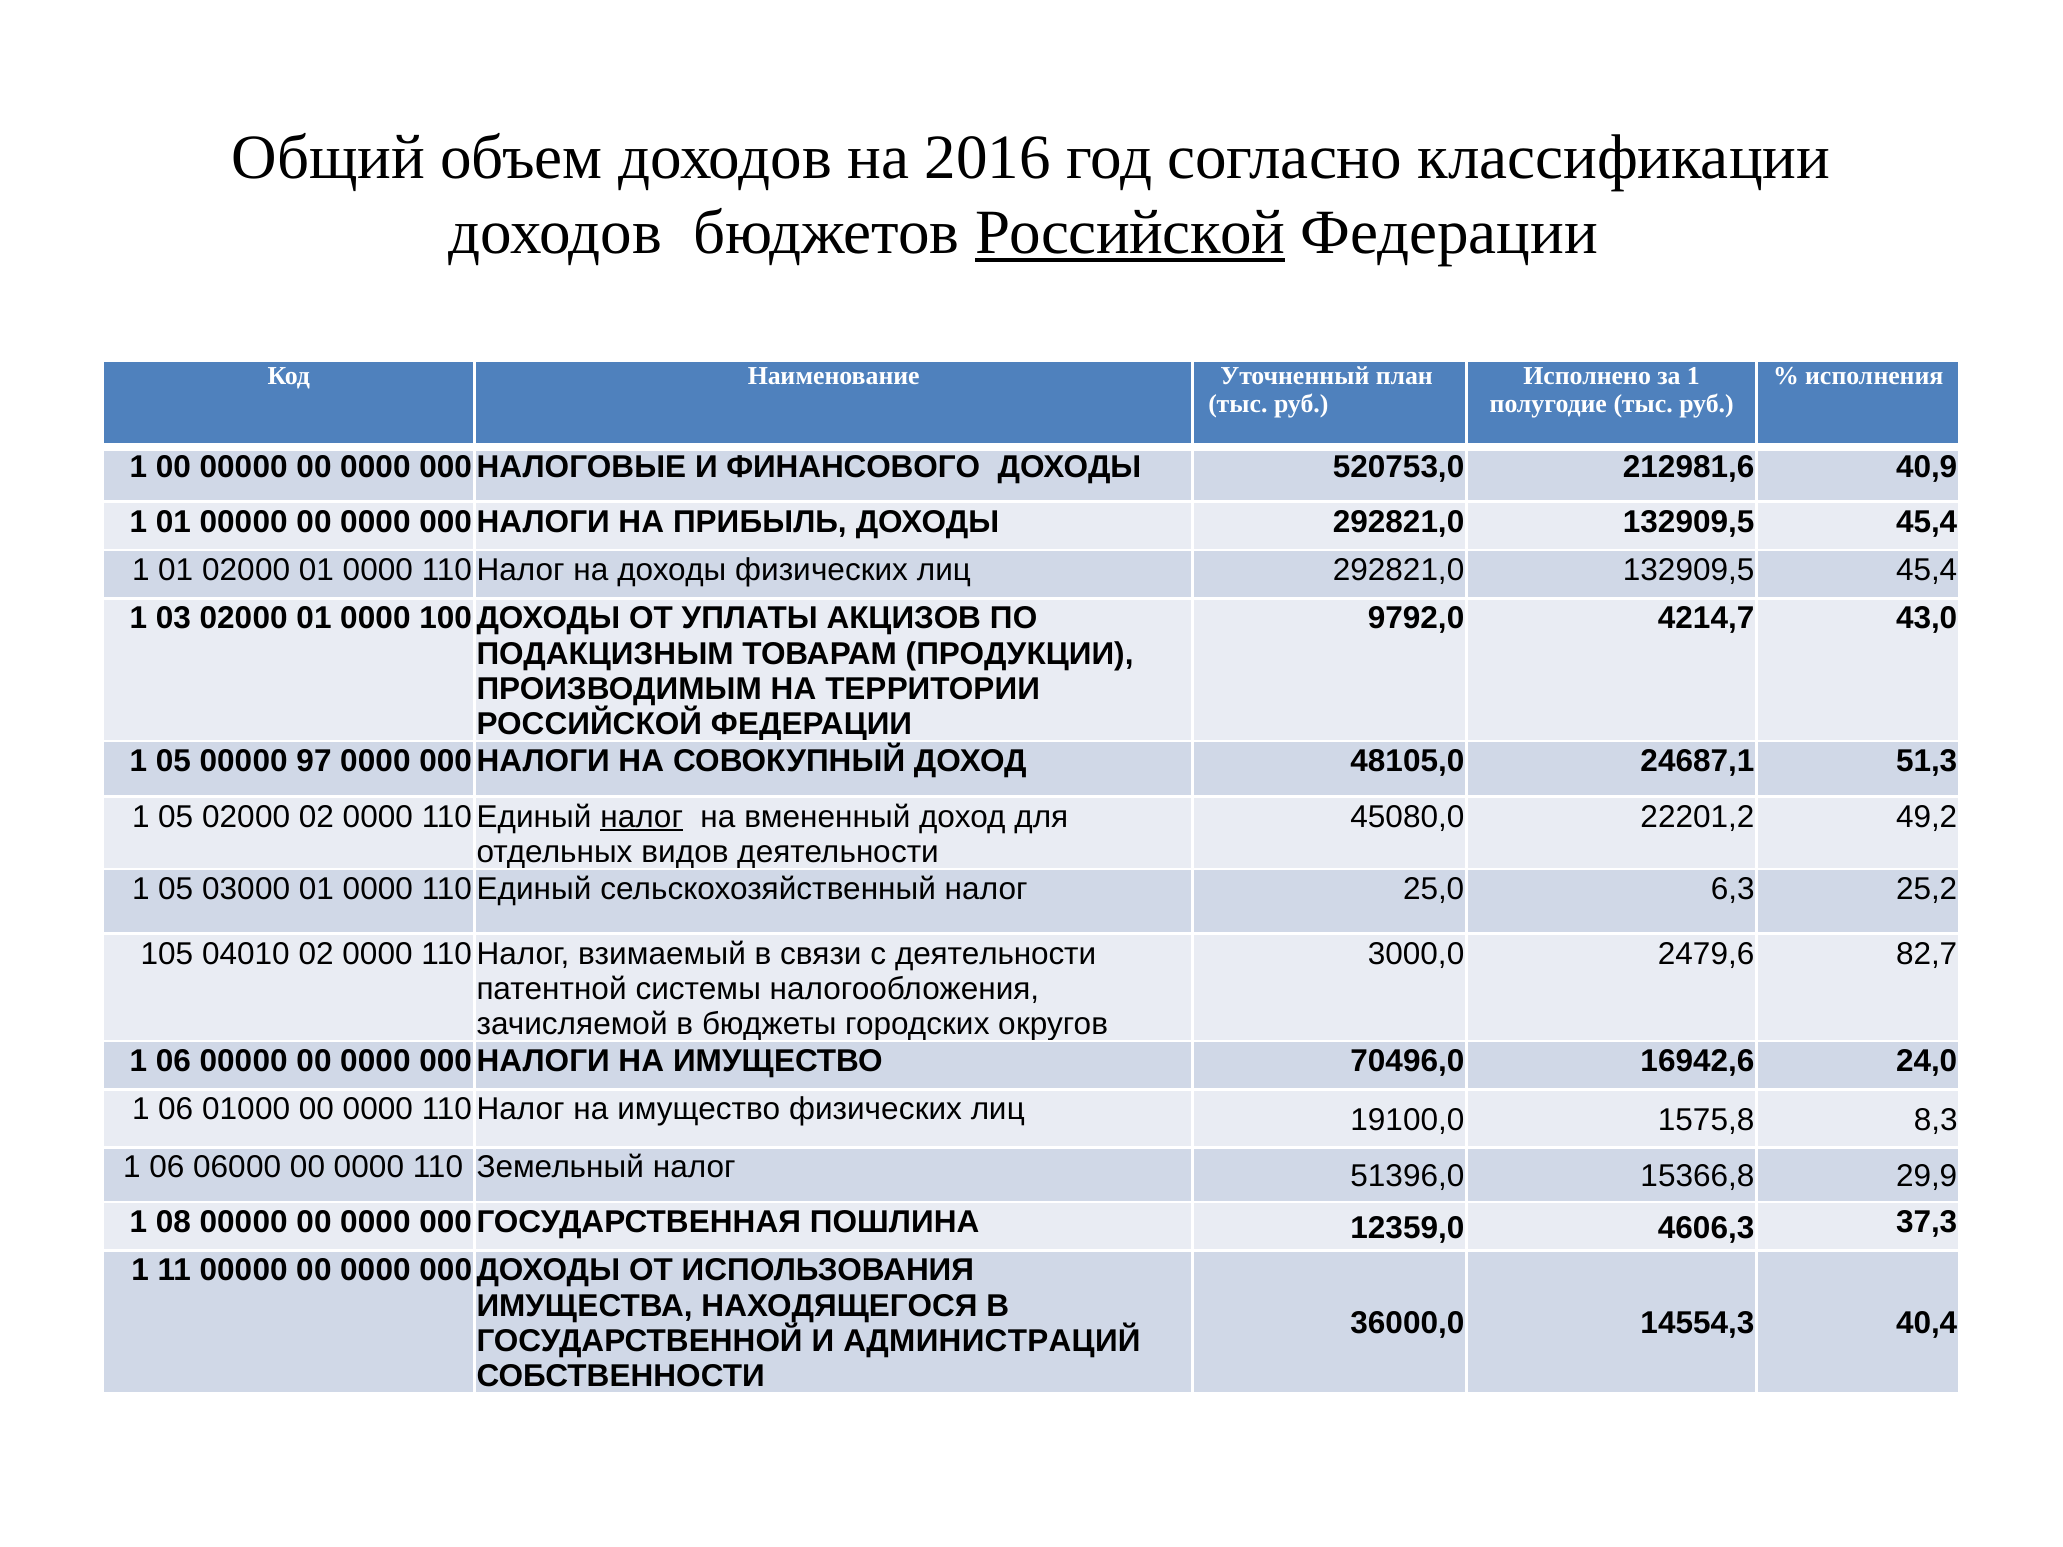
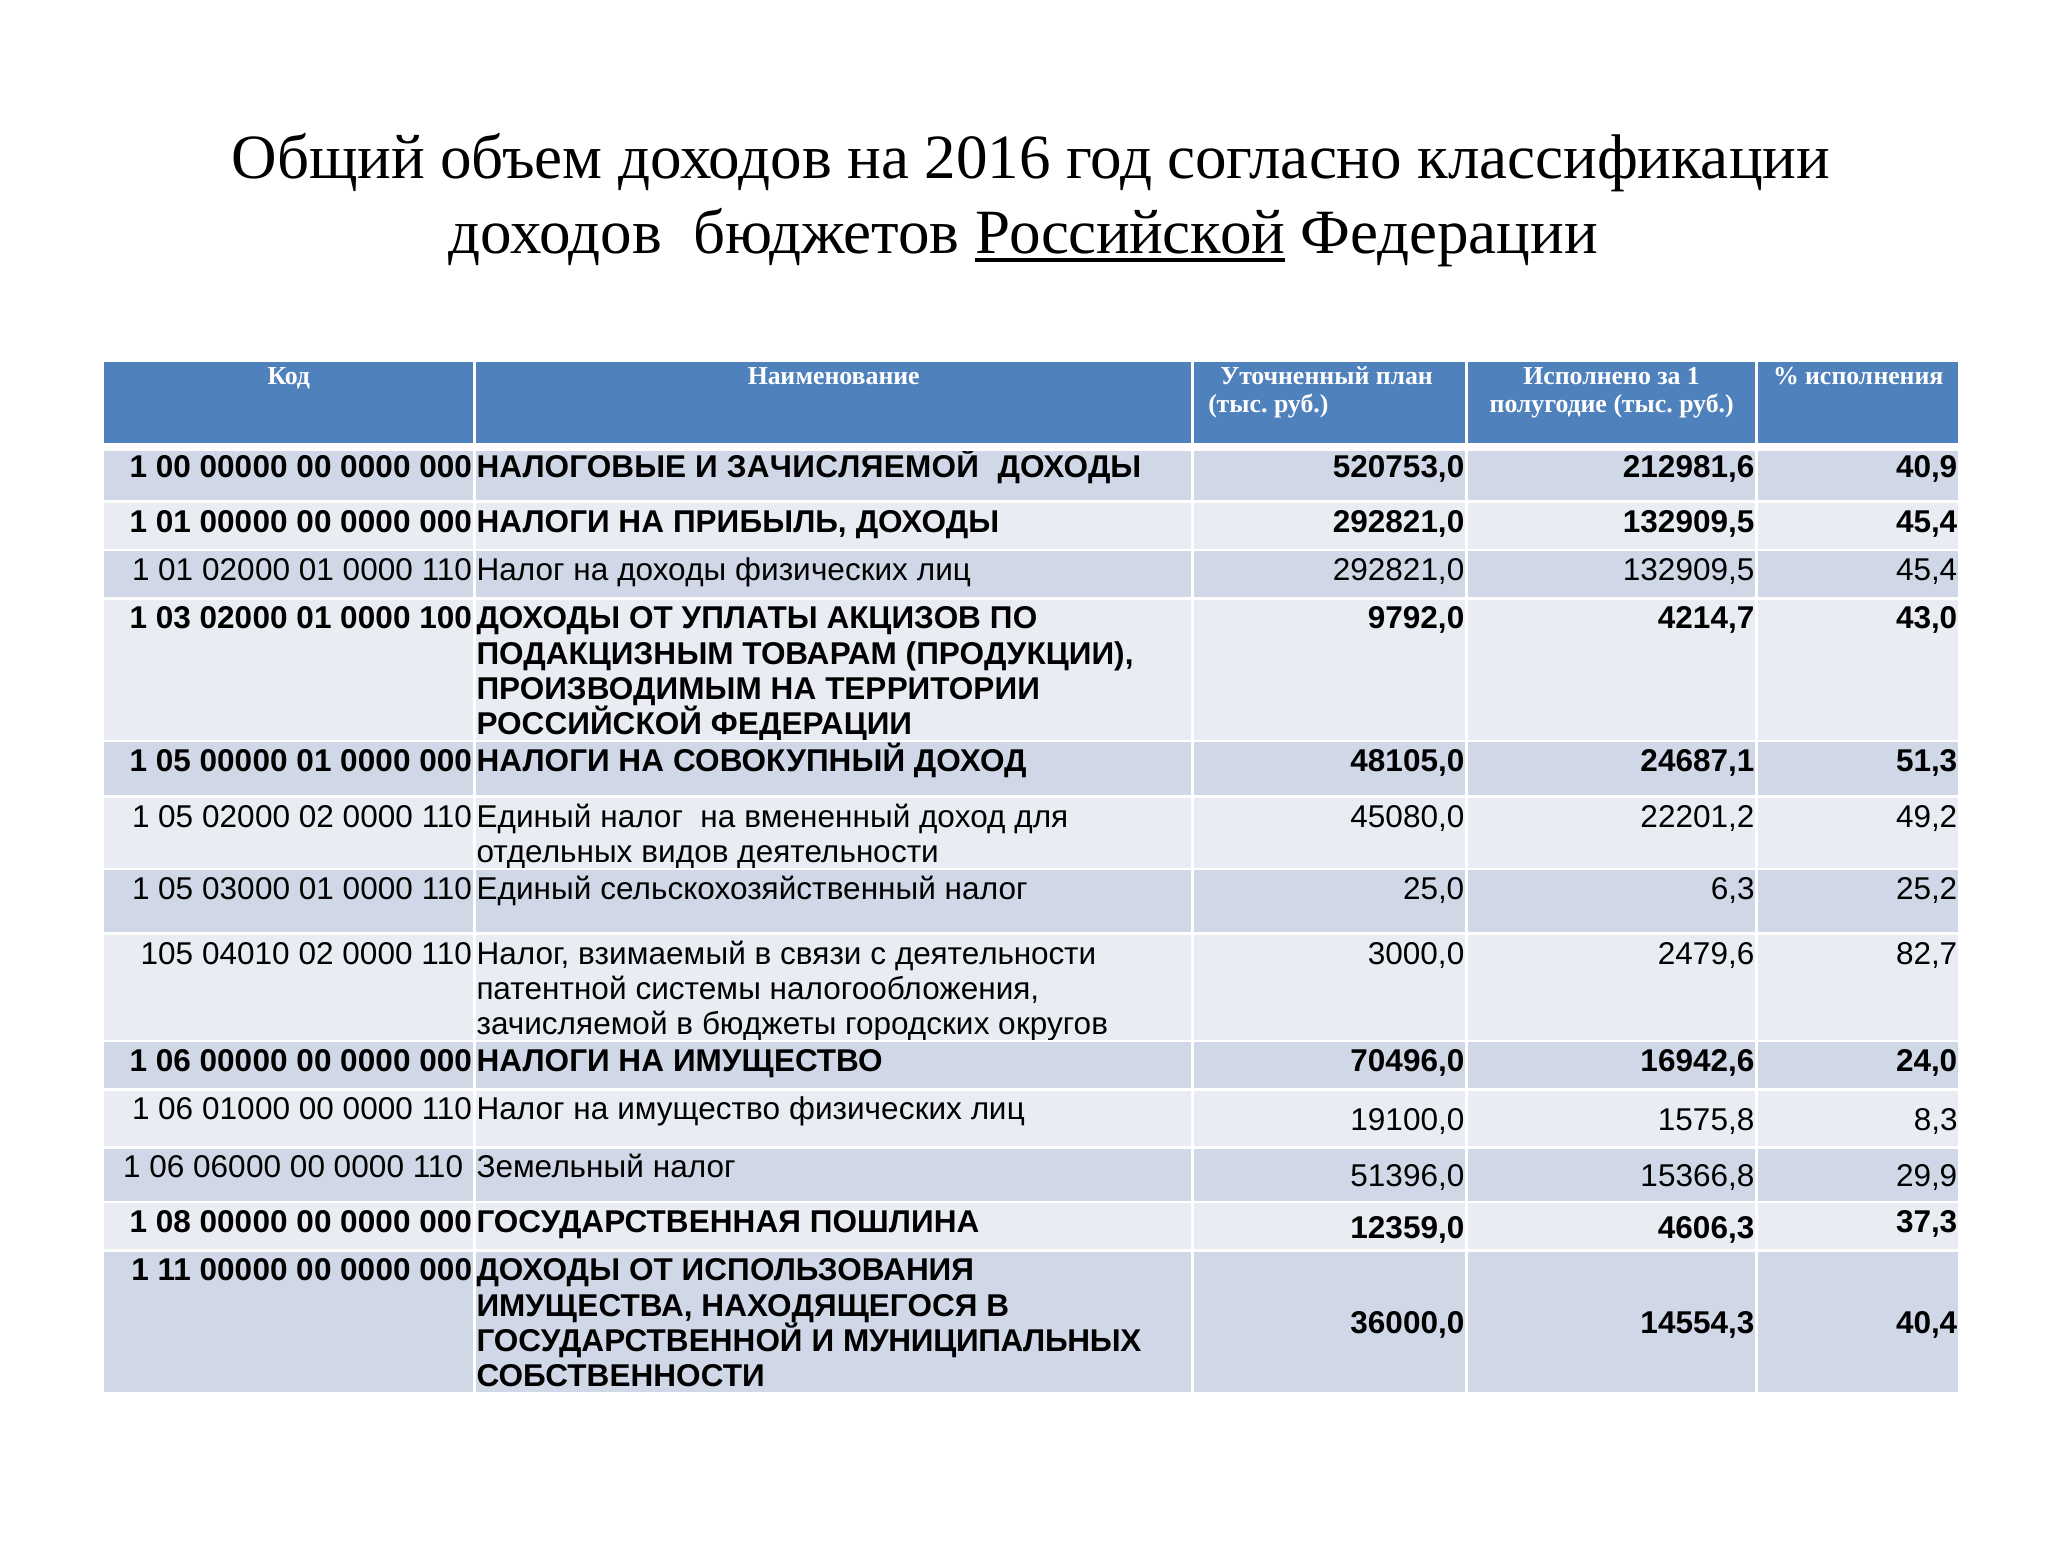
И ФИНАНСОВОГО: ФИНАНСОВОГО -> ЗАЧИСЛЯЕМОЙ
00000 97: 97 -> 01
налог at (642, 817) underline: present -> none
АДМИНИСТРАЦИЙ: АДМИНИСТРАЦИЙ -> МУНИЦИПАЛЬНЫХ
